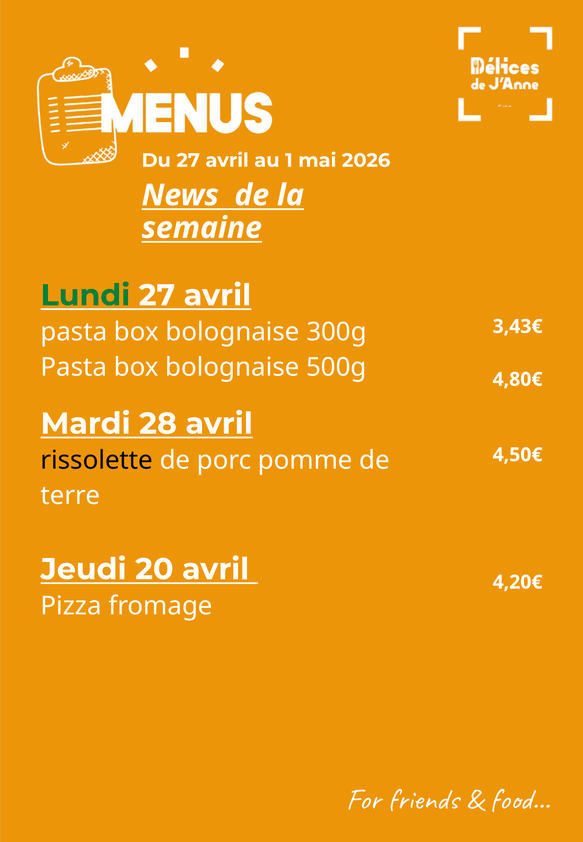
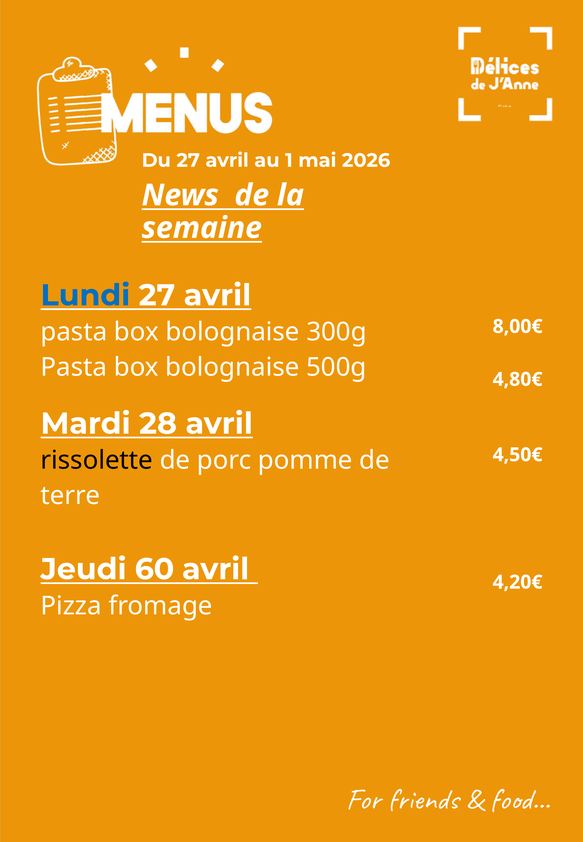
Lundi colour: green -> blue
3,43€: 3,43€ -> 8,00€
20: 20 -> 60
